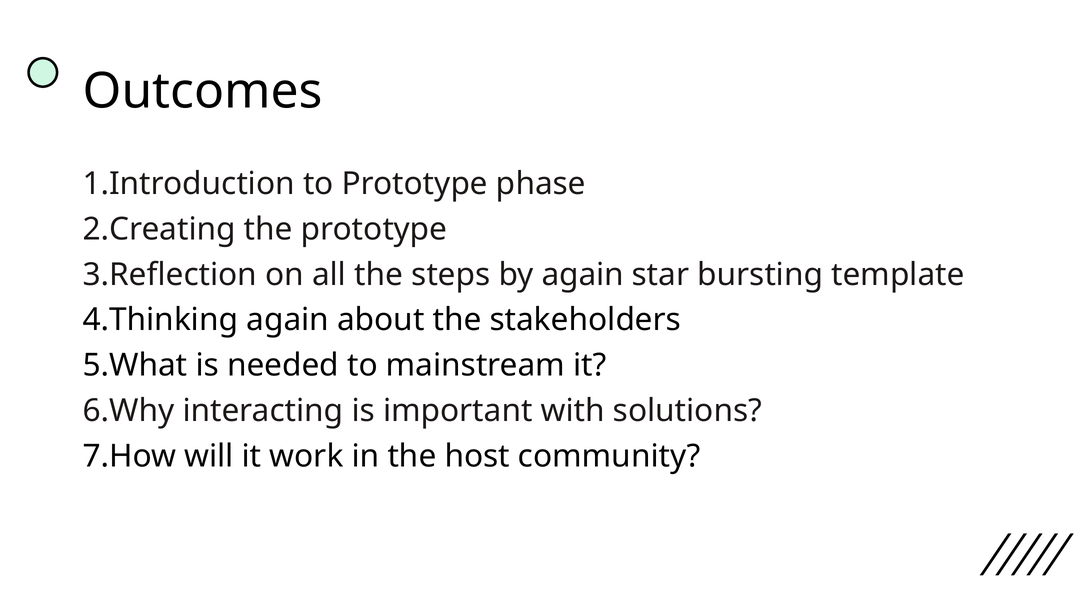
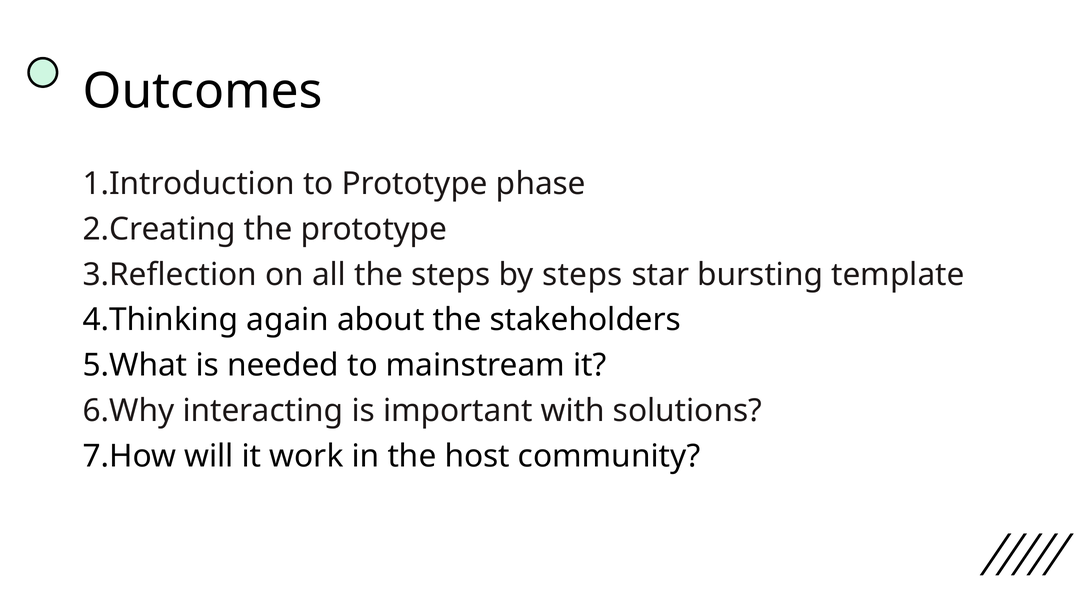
by again: again -> steps
